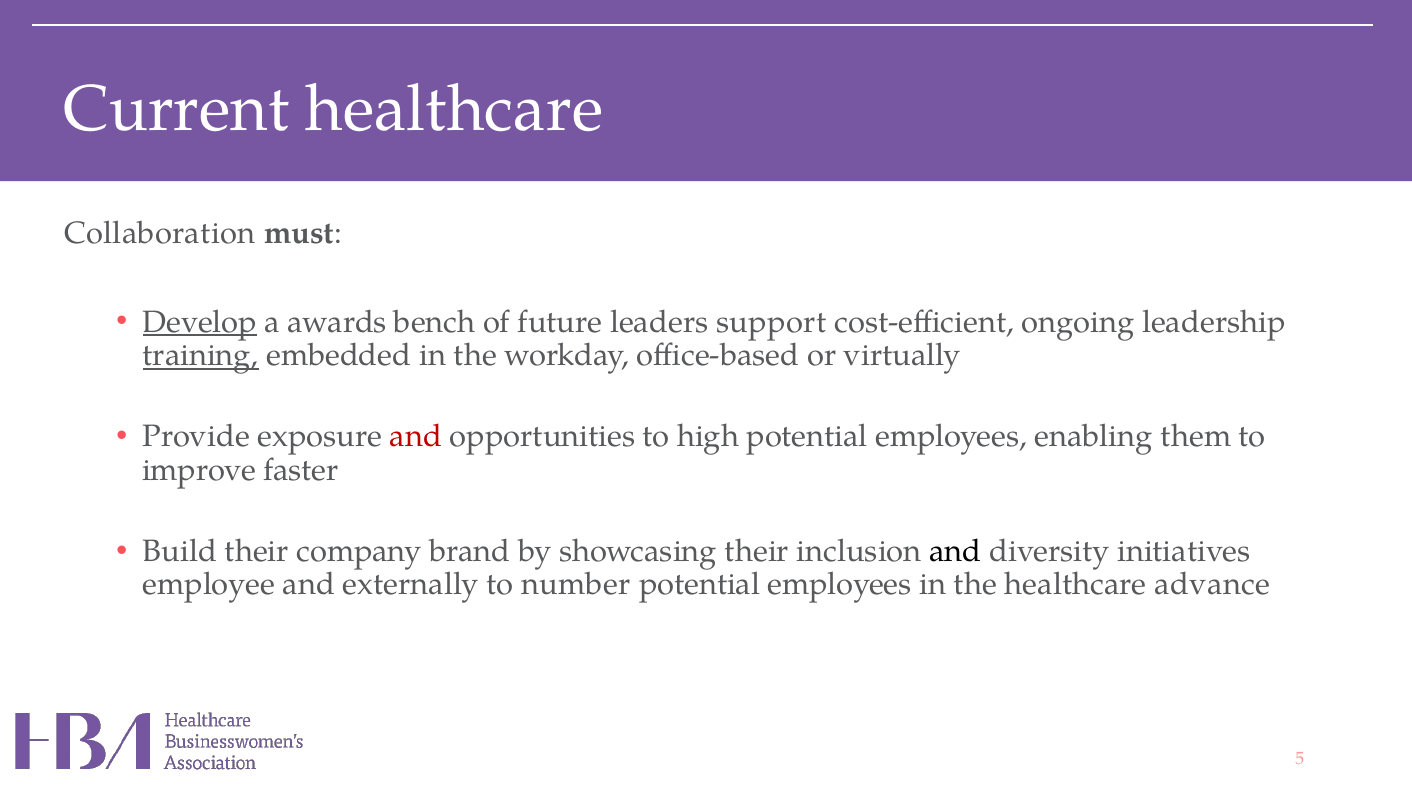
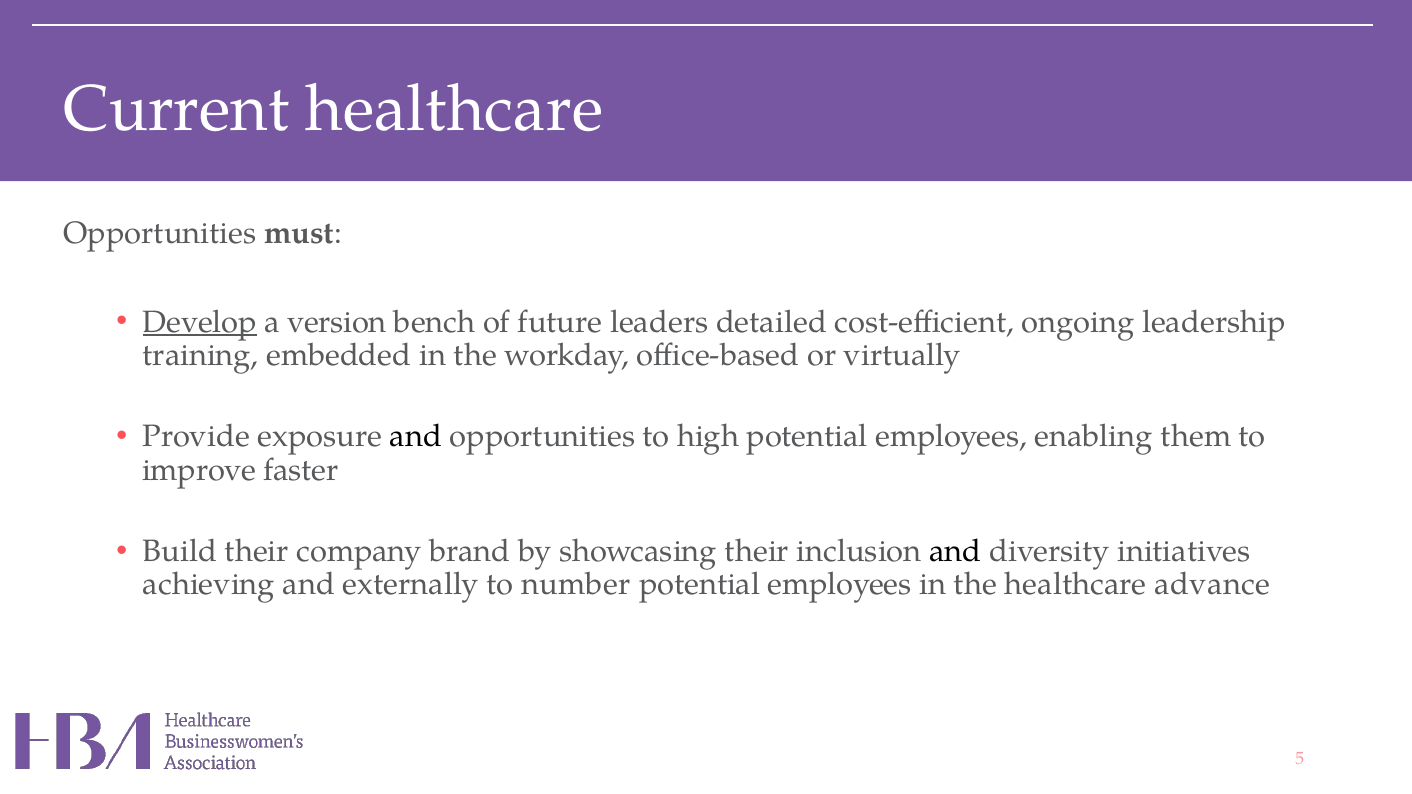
Collaboration at (160, 233): Collaboration -> Opportunities
awards: awards -> version
support: support -> detailed
training underline: present -> none
and at (416, 437) colour: red -> black
employee: employee -> achieving
